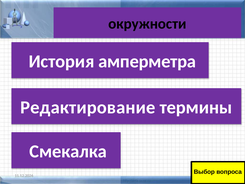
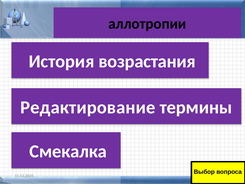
окружности: окружности -> аллотропии
амперметра: амперметра -> возрастания
